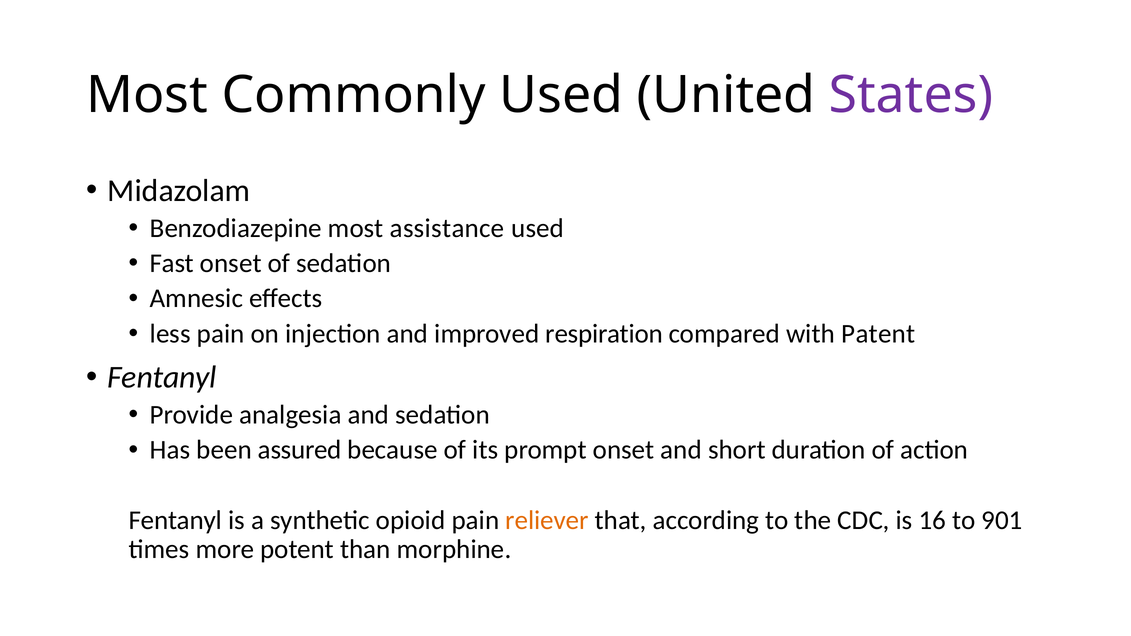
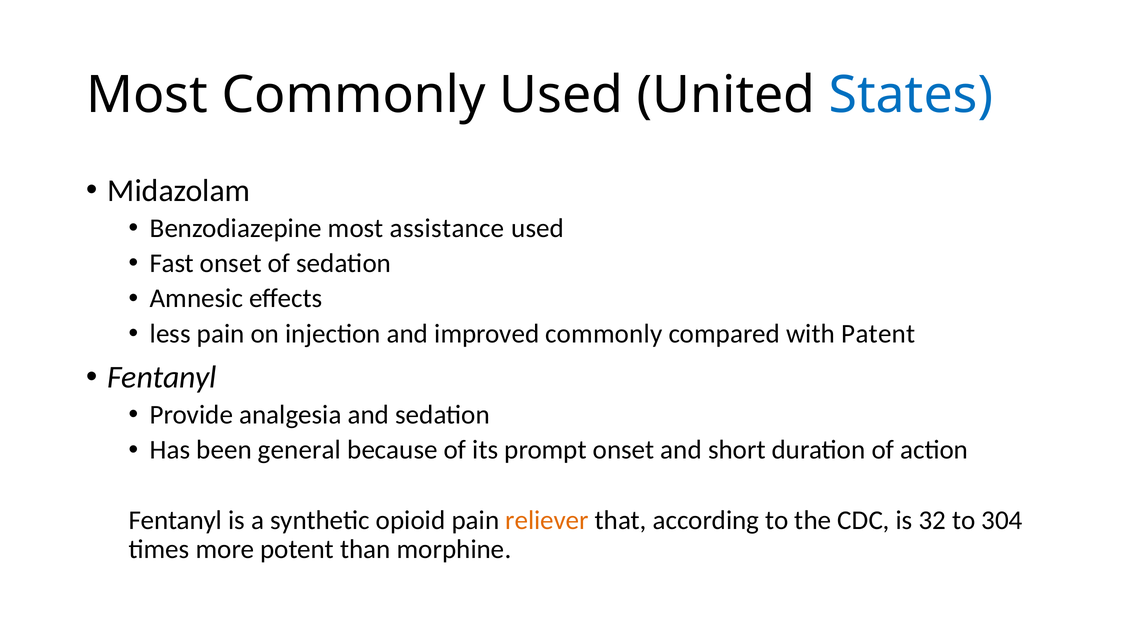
States colour: purple -> blue
improved respiration: respiration -> commonly
assured: assured -> general
16: 16 -> 32
901: 901 -> 304
